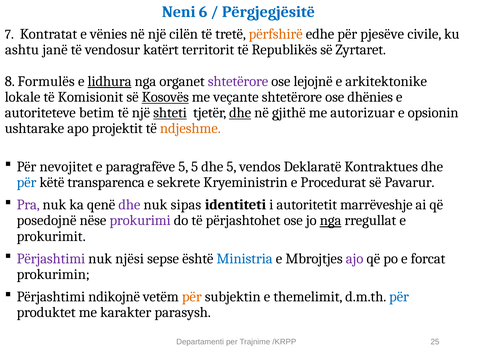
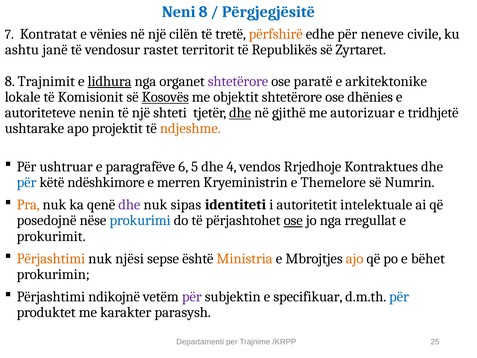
Neni 6: 6 -> 8
pjesëve: pjesëve -> neneve
katërt: katërt -> rastet
Formulës: Formulës -> Trajnimit
lejojnë: lejojnë -> paratë
veçante: veçante -> objektit
betim: betim -> nenin
shteti underline: present -> none
opsionin: opsionin -> tridhjetë
nevojitet: nevojitet -> ushtruar
paragrafëve 5: 5 -> 6
dhe 5: 5 -> 4
Deklaratë: Deklaratë -> Rrjedhoje
transparenca: transparenca -> ndëshkimore
sekrete: sekrete -> merren
Procedurat: Procedurat -> Themelore
Pavarur: Pavarur -> Numrin
Pra colour: purple -> orange
marrëveshje: marrëveshje -> intelektuale
prokurimi colour: purple -> blue
ose at (293, 220) underline: none -> present
nga at (331, 220) underline: present -> none
Përjashtimi at (51, 258) colour: purple -> orange
Ministria colour: blue -> orange
ajo colour: purple -> orange
forcat: forcat -> bëhet
për at (192, 297) colour: orange -> purple
themelimit: themelimit -> specifikuar
